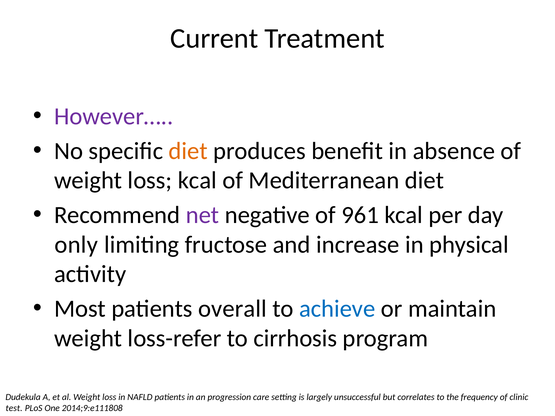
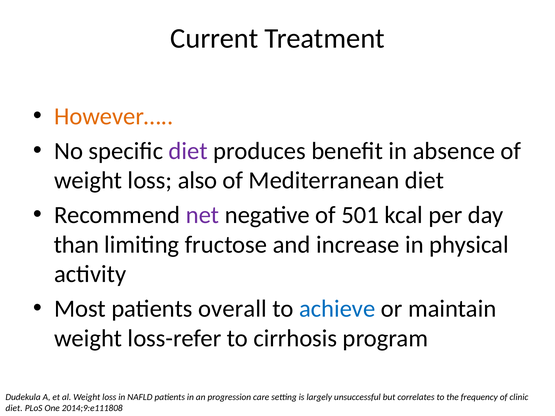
However… colour: purple -> orange
diet at (188, 151) colour: orange -> purple
loss kcal: kcal -> also
961: 961 -> 501
only: only -> than
test at (14, 409): test -> diet
